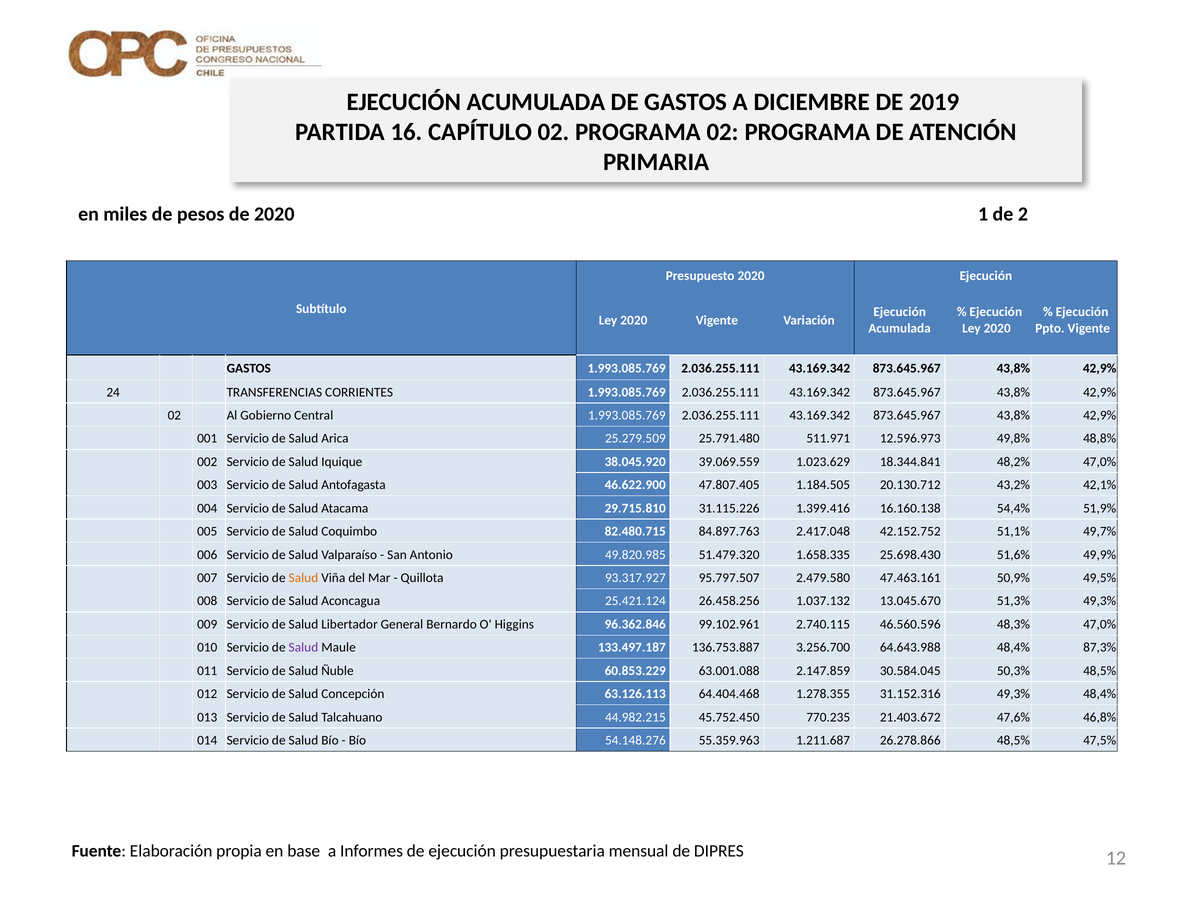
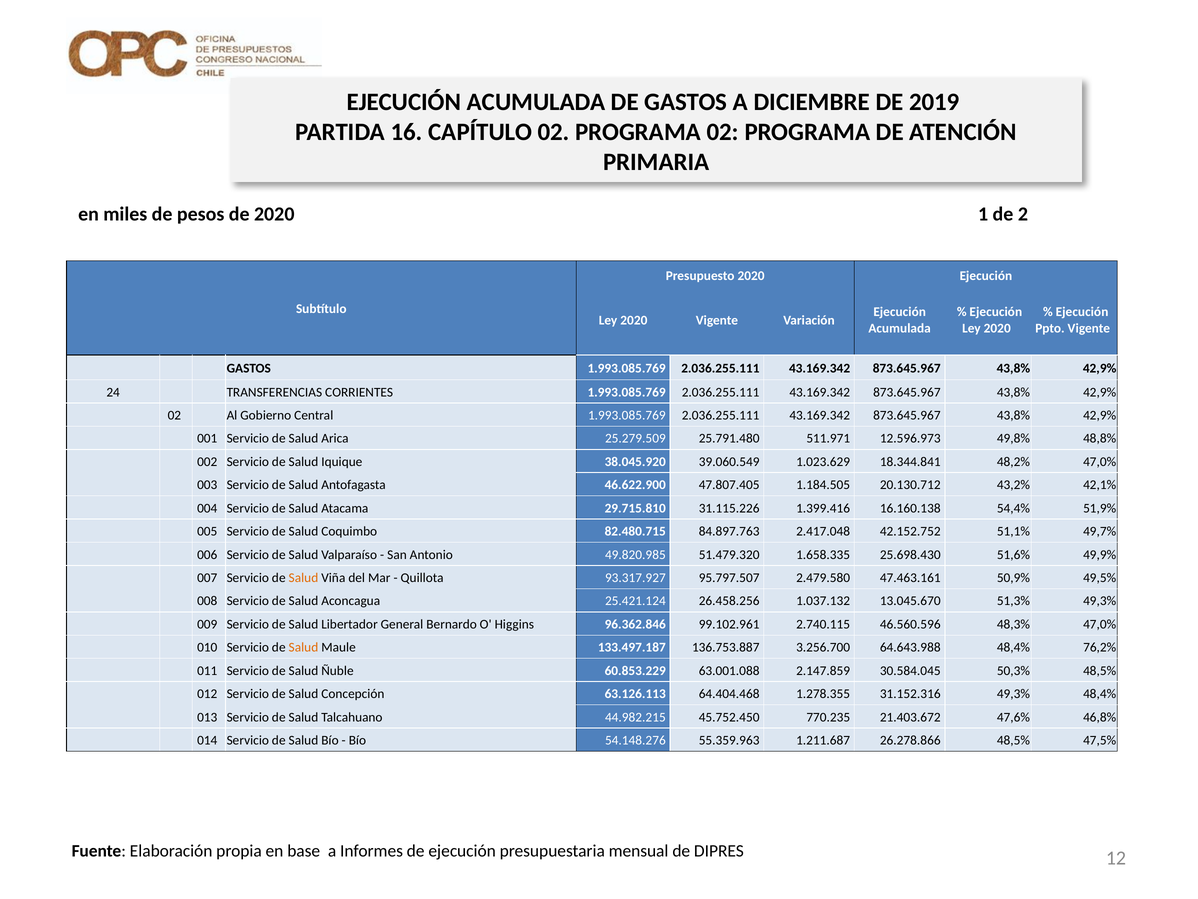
39.069.559: 39.069.559 -> 39.060.549
Salud at (303, 647) colour: purple -> orange
87,3%: 87,3% -> 76,2%
